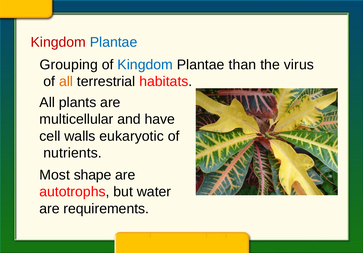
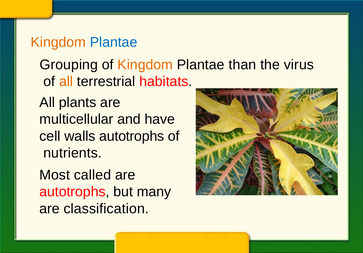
Kingdom at (58, 42) colour: red -> orange
Kingdom at (145, 64) colour: blue -> orange
walls eukaryotic: eukaryotic -> autotrophs
shape: shape -> called
water: water -> many
requirements: requirements -> classification
